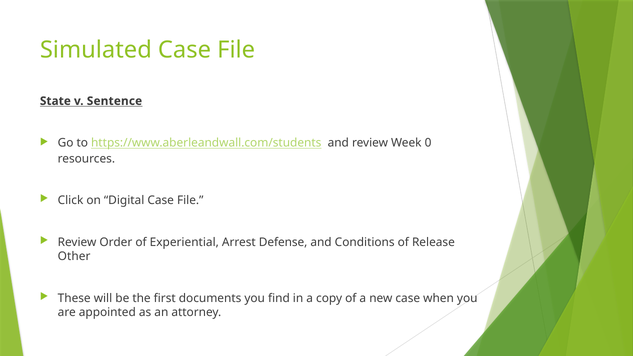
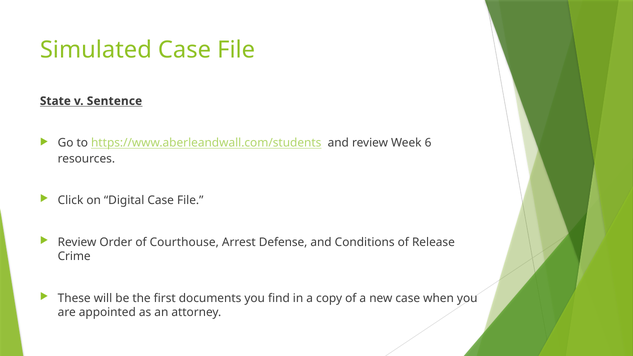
0: 0 -> 6
Experiential: Experiential -> Courthouse
Other: Other -> Crime
